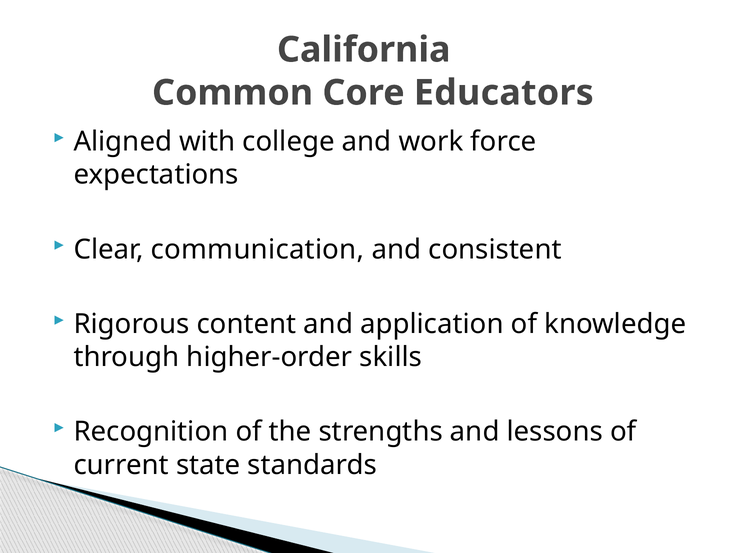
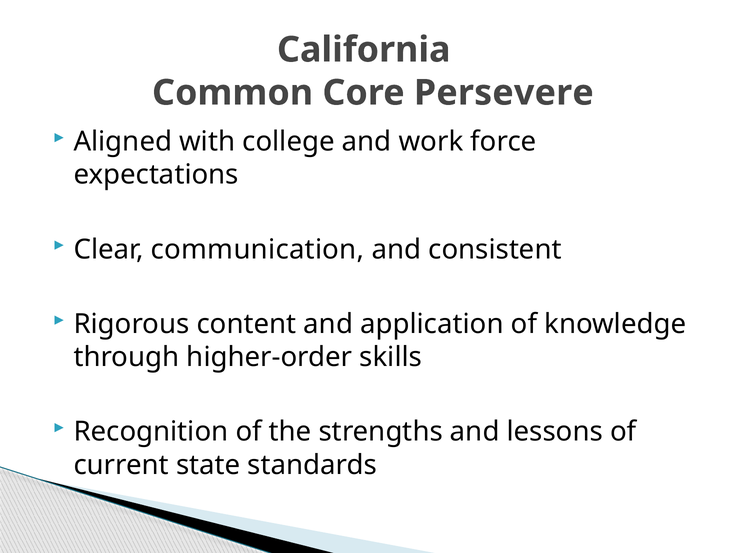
Educators: Educators -> Persevere
